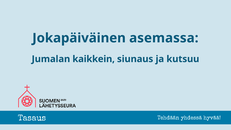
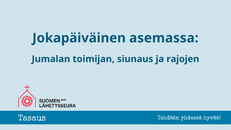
kaikkein: kaikkein -> toimijan
kutsuu: kutsuu -> rajojen
